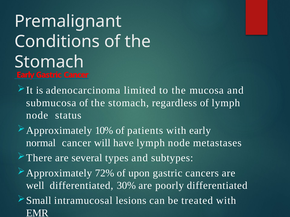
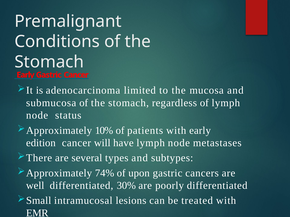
normal: normal -> edition
72%: 72% -> 74%
